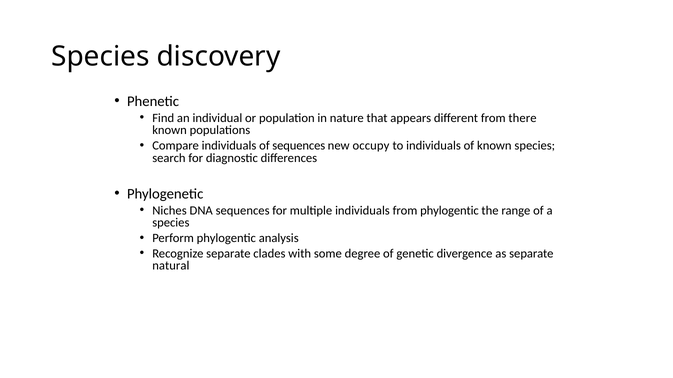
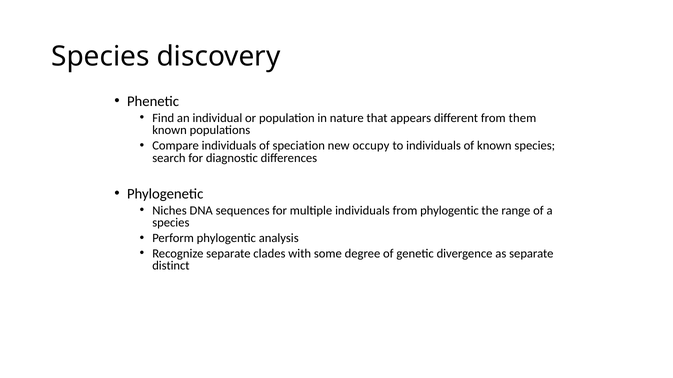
there: there -> them
of sequences: sequences -> speciation
natural: natural -> distinct
